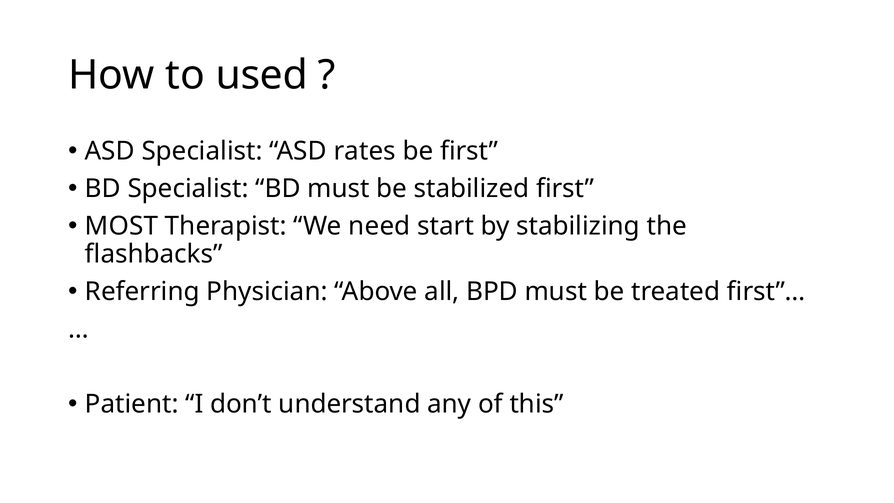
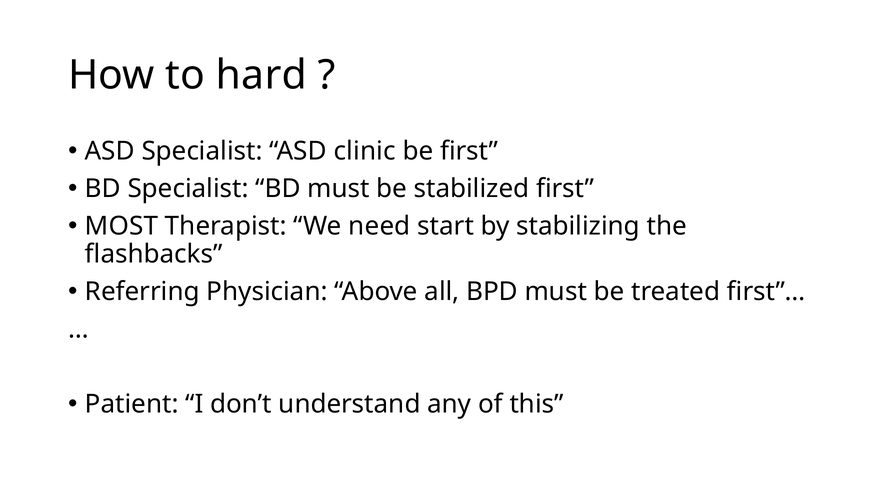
used: used -> hard
rates: rates -> clinic
